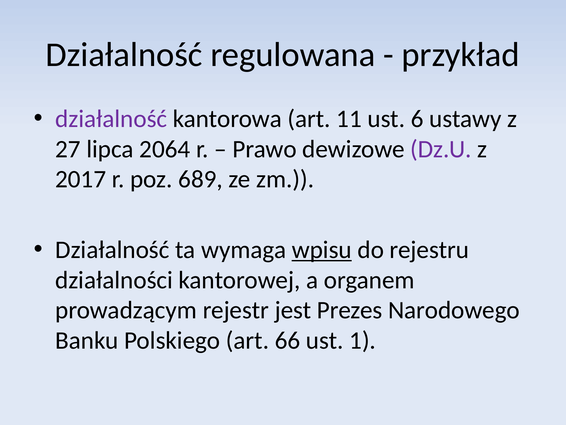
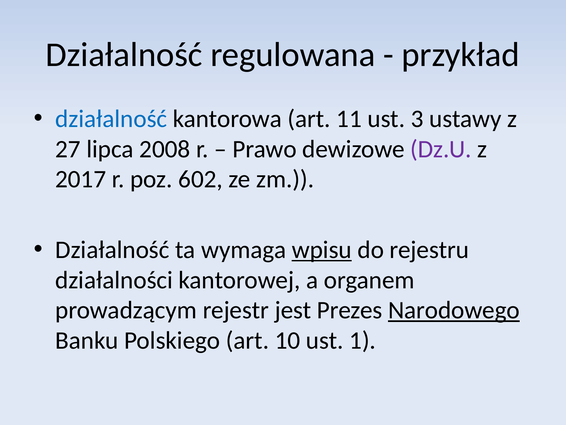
działalność at (111, 119) colour: purple -> blue
6: 6 -> 3
2064: 2064 -> 2008
689: 689 -> 602
Narodowego underline: none -> present
66: 66 -> 10
